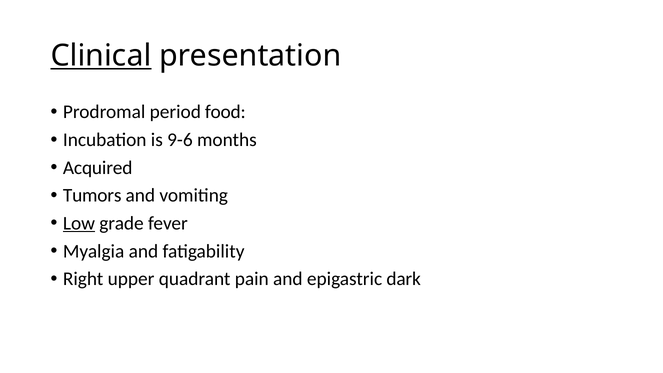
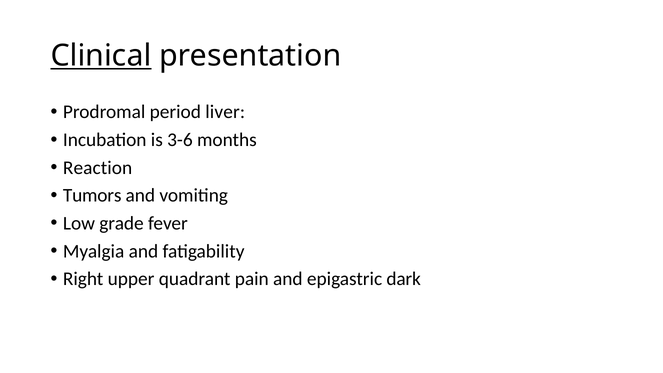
food: food -> liver
9-6: 9-6 -> 3-6
Acquired: Acquired -> Reaction
Low underline: present -> none
